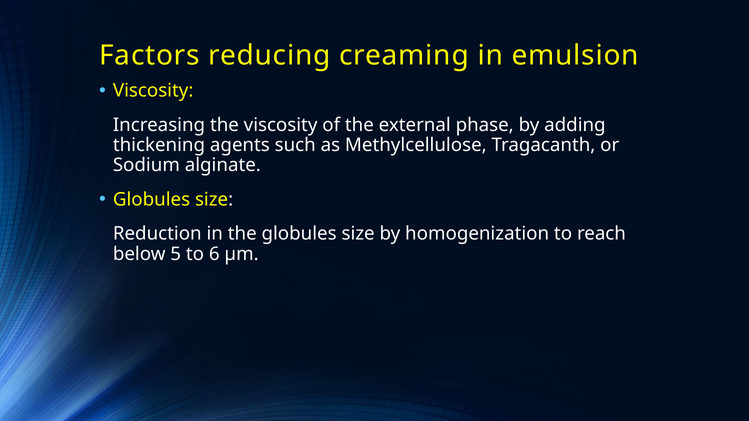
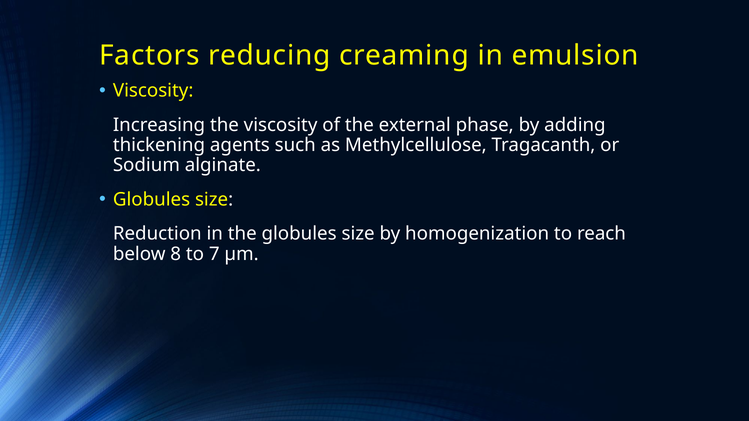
5: 5 -> 8
6: 6 -> 7
